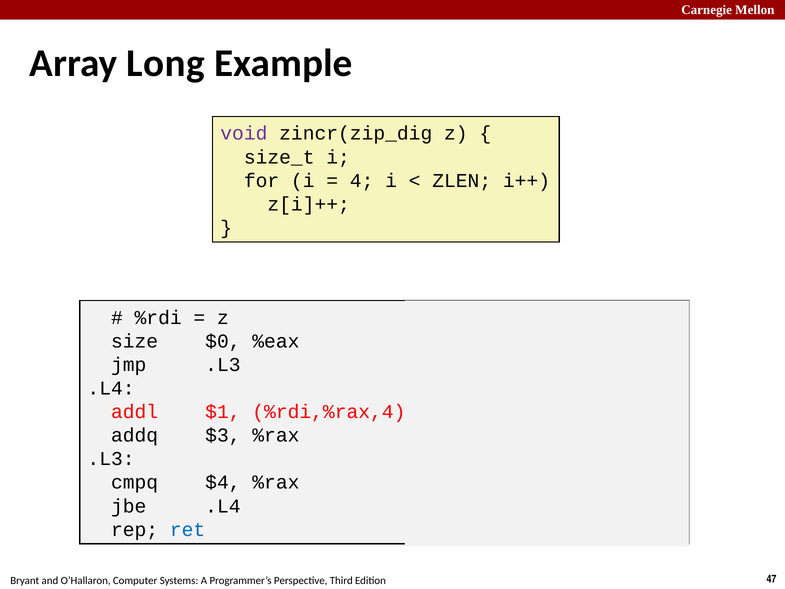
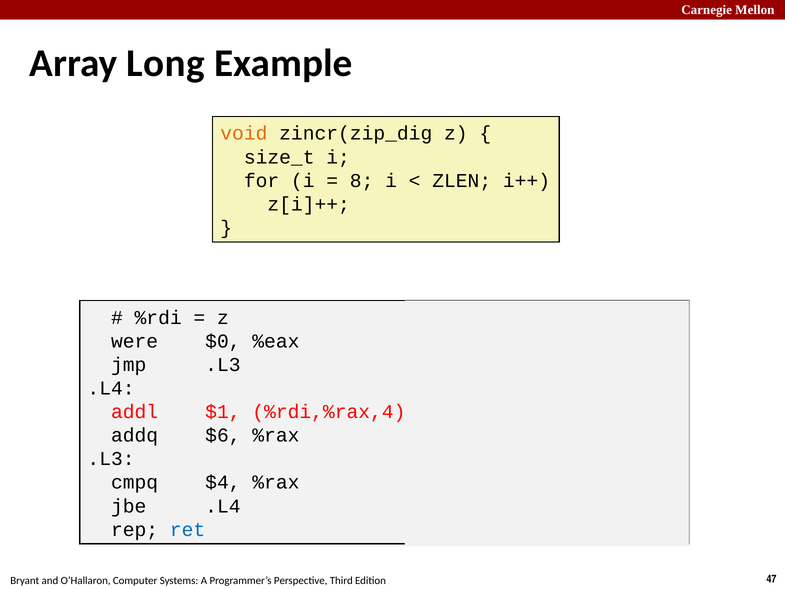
void colour: purple -> orange
4: 4 -> 8
size: size -> were
$3: $3 -> $6
